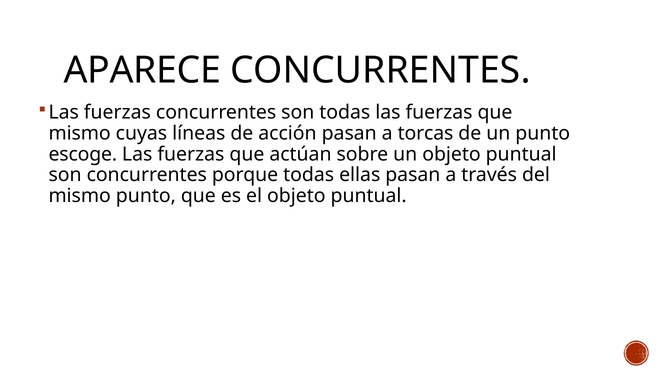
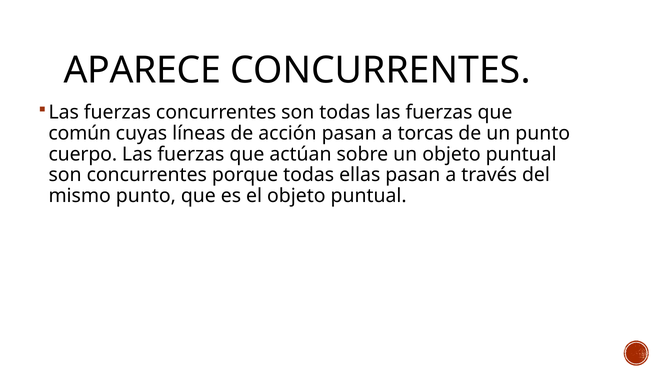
mismo at (80, 133): mismo -> común
escoge: escoge -> cuerpo
